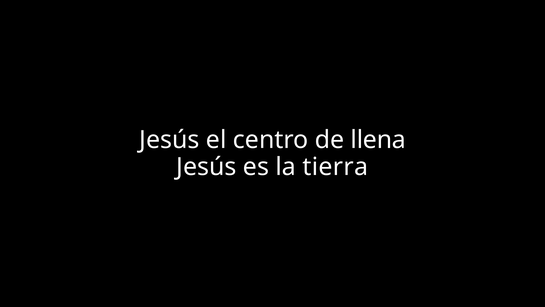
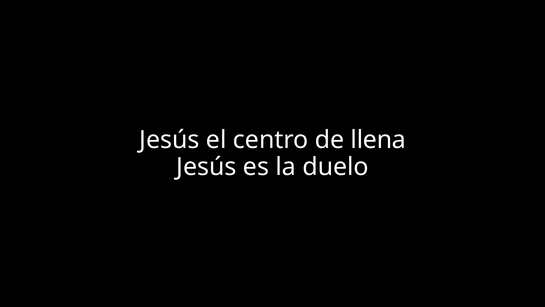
tierra: tierra -> duelo
